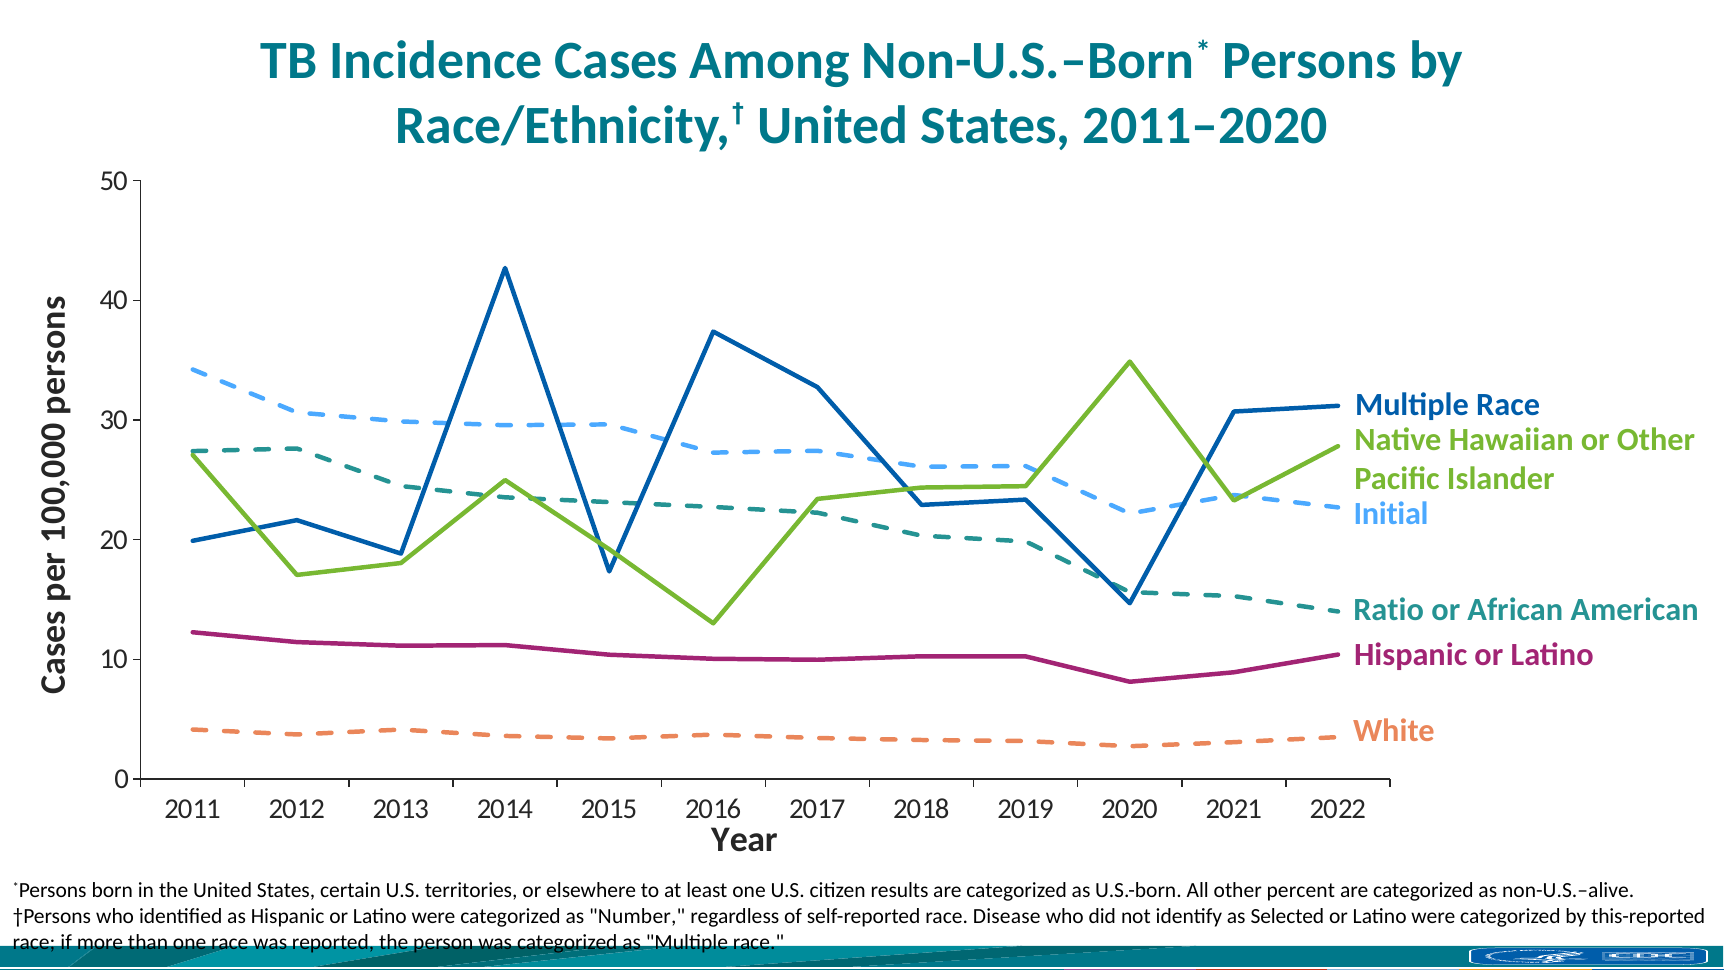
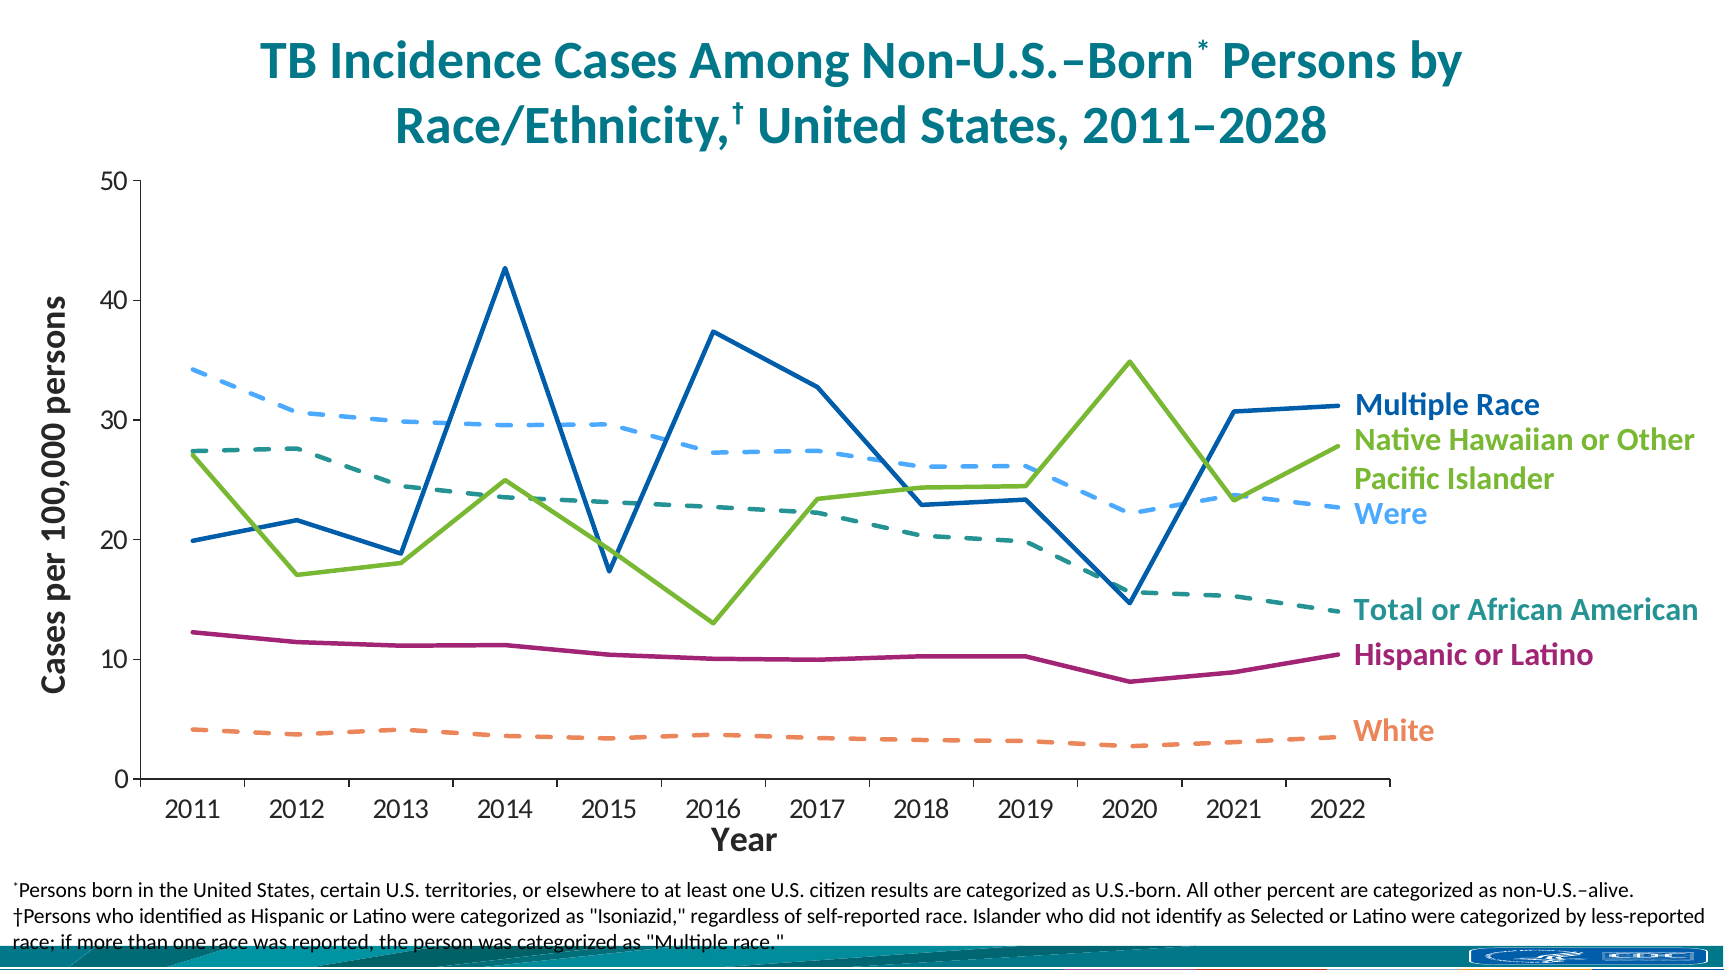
2011–2020: 2011–2020 -> 2011–2028
Initial at (1391, 514): Initial -> Were
Ratio: Ratio -> Total
Number: Number -> Isoniazid
race Disease: Disease -> Islander
this-reported: this-reported -> less-reported
